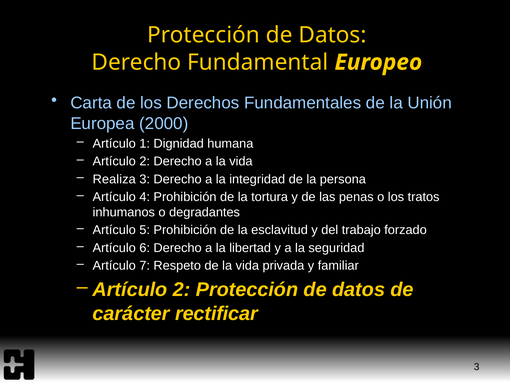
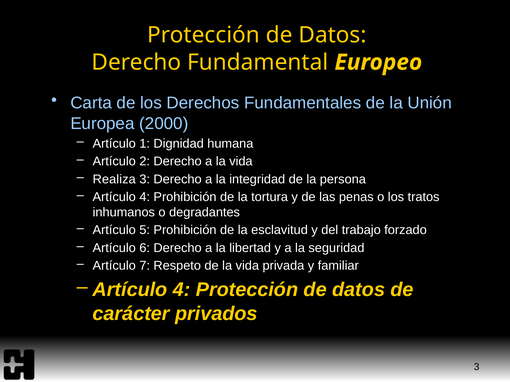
2 at (182, 290): 2 -> 4
rectificar: rectificar -> privados
